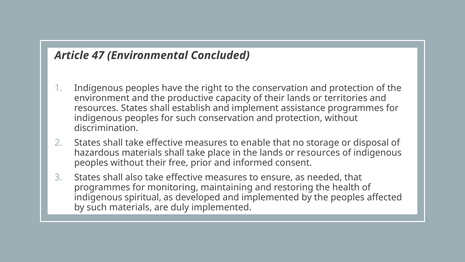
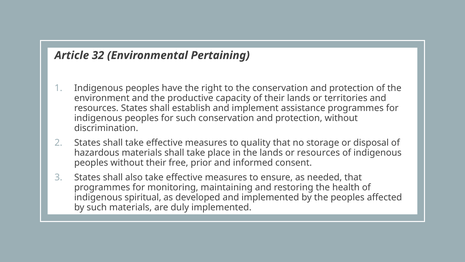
47: 47 -> 32
Concluded: Concluded -> Pertaining
enable: enable -> quality
